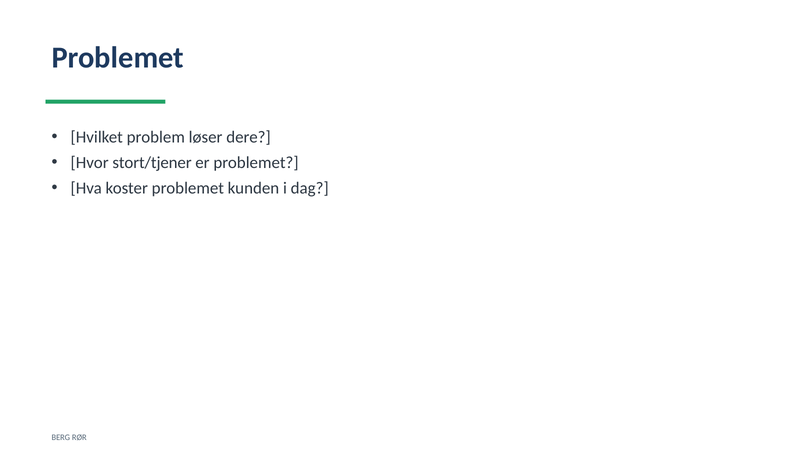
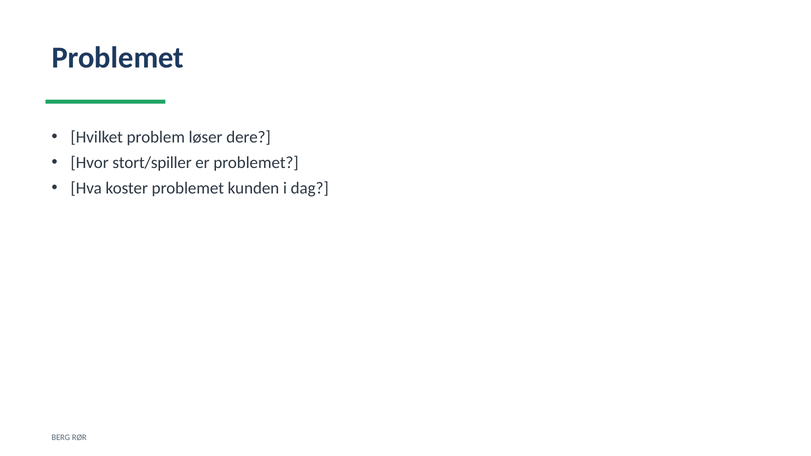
stort/tjener: stort/tjener -> stort/spiller
